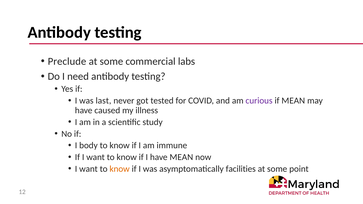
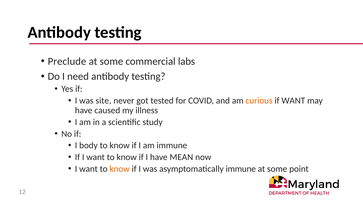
last: last -> site
curious colour: purple -> orange
if MEAN: MEAN -> WANT
asymptomatically facilities: facilities -> immune
